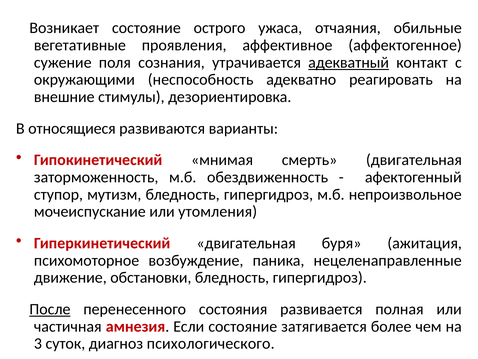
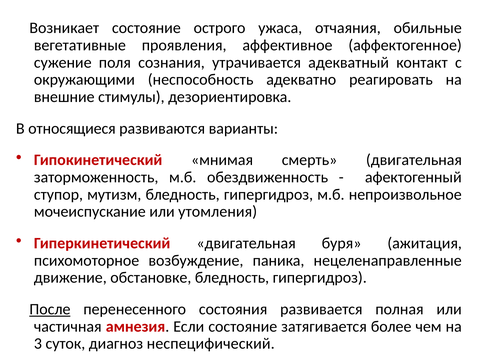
адекватный underline: present -> none
обстановки: обстановки -> обстановке
психологического: психологического -> неспецифический
